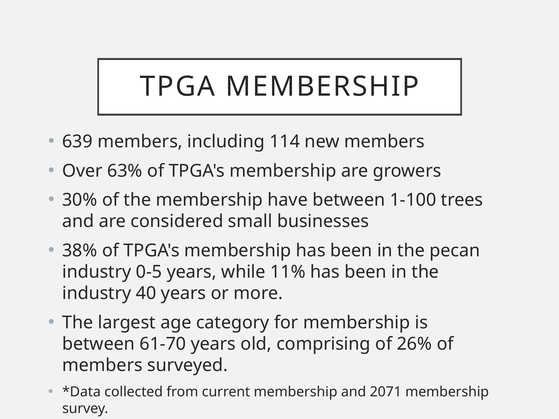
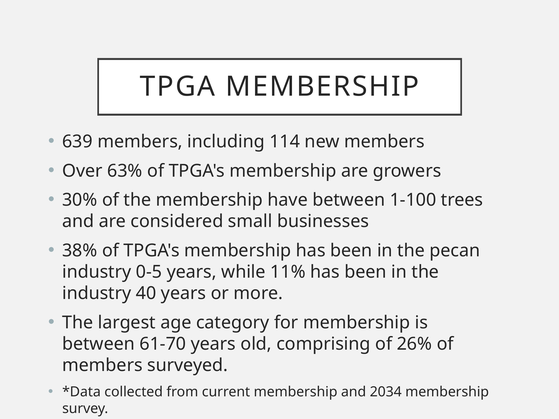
2071: 2071 -> 2034
